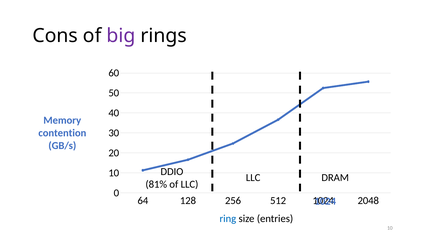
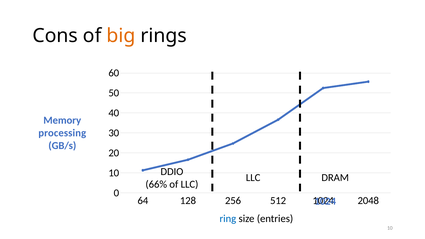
big colour: purple -> orange
contention: contention -> processing
81%: 81% -> 66%
